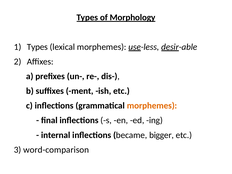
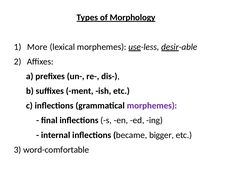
Types at (37, 47): Types -> More
morphemes at (152, 106) colour: orange -> purple
word-comparison: word-comparison -> word-comfortable
